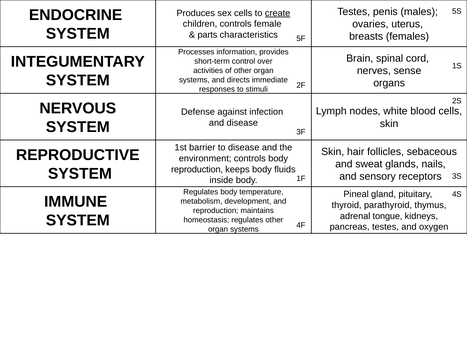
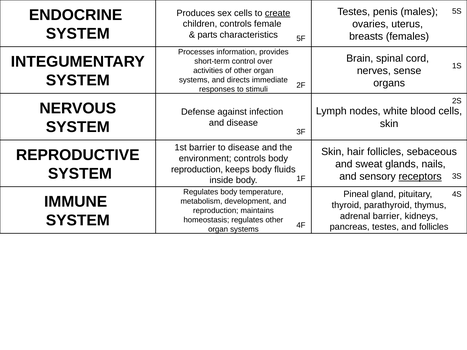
receptors underline: none -> present
adrenal tongue: tongue -> barrier
and oxygen: oxygen -> follicles
